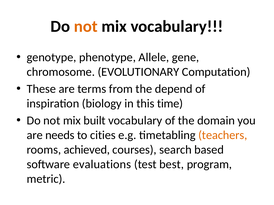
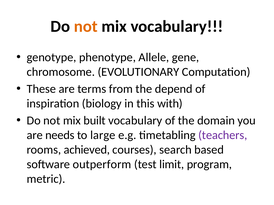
time: time -> with
cities: cities -> large
teachers colour: orange -> purple
evaluations: evaluations -> outperform
best: best -> limit
